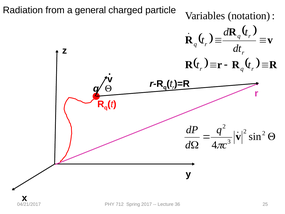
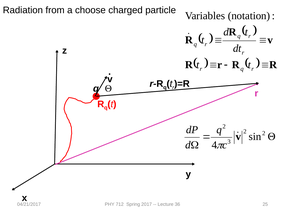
general: general -> choose
